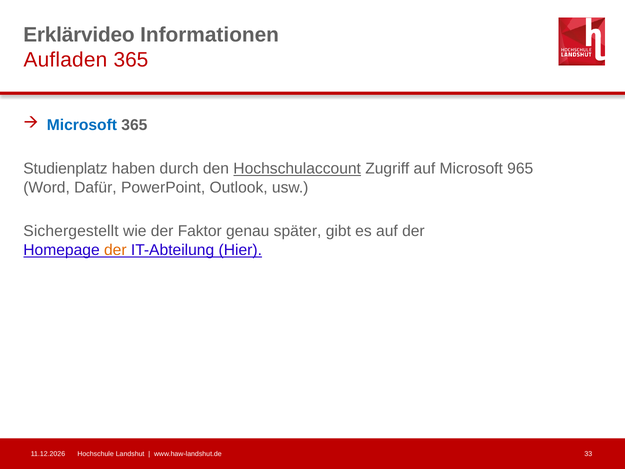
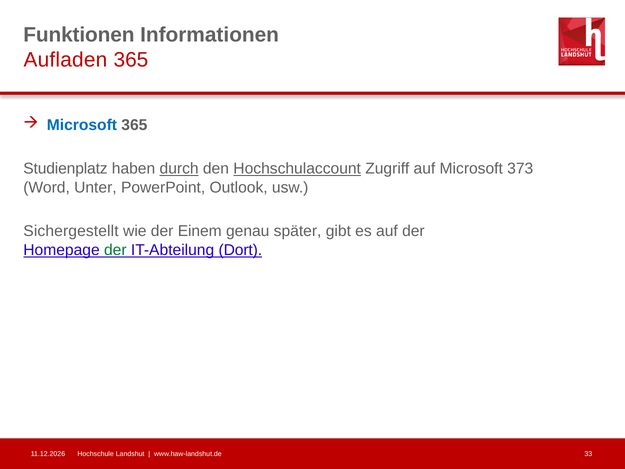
Erklärvideo: Erklärvideo -> Funktionen
durch at (179, 169) underline: none -> present
965: 965 -> 373
Dafür: Dafür -> Unter
Faktor: Faktor -> Einem
der at (115, 250) colour: orange -> green
Hier: Hier -> Dort
